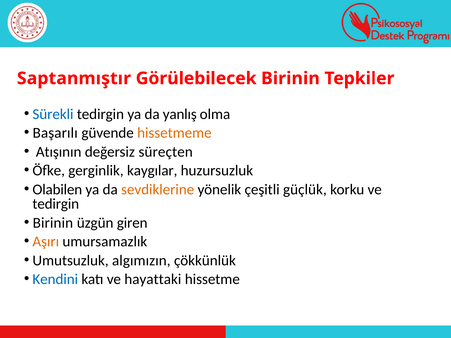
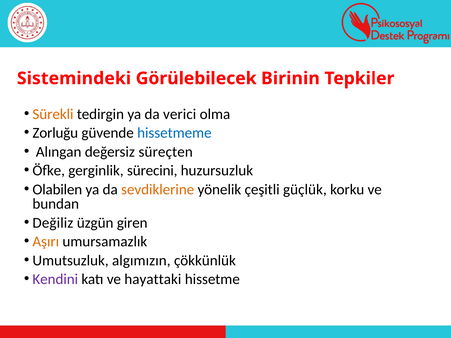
Saptanmıştır: Saptanmıştır -> Sistemindeki
Sürekli colour: blue -> orange
yanlış: yanlış -> verici
Başarılı: Başarılı -> Zorluğu
hissetmeme colour: orange -> blue
Atışının: Atışının -> Alıngan
kaygılar: kaygılar -> sürecini
tedirgin at (56, 204): tedirgin -> bundan
Birinin at (53, 223): Birinin -> Değiliz
Kendini colour: blue -> purple
